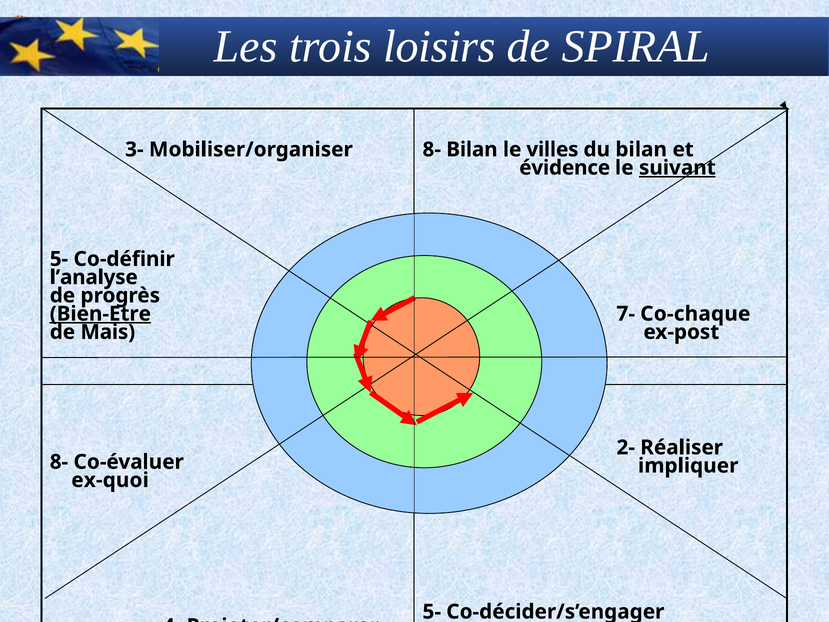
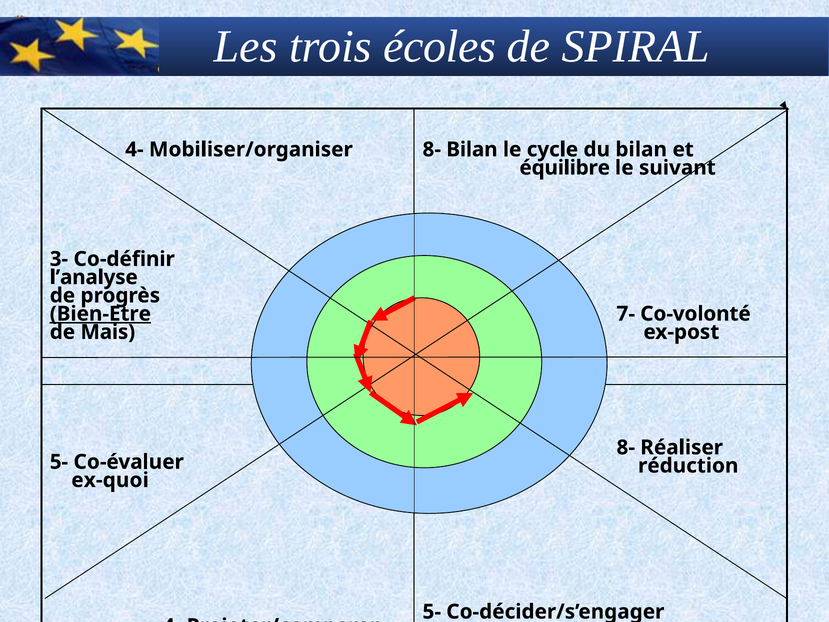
loisirs: loisirs -> écoles
3- at (134, 149): 3- -> 4-
le villes: villes -> cycle
évidence: évidence -> équilibre
suivant underline: present -> none
5- at (59, 259): 5- -> 3-
Co-chaque: Co-chaque -> Co-volonté
2- at (626, 447): 2- -> 8-
8- at (59, 462): 8- -> 5-
impliquer: impliquer -> réduction
